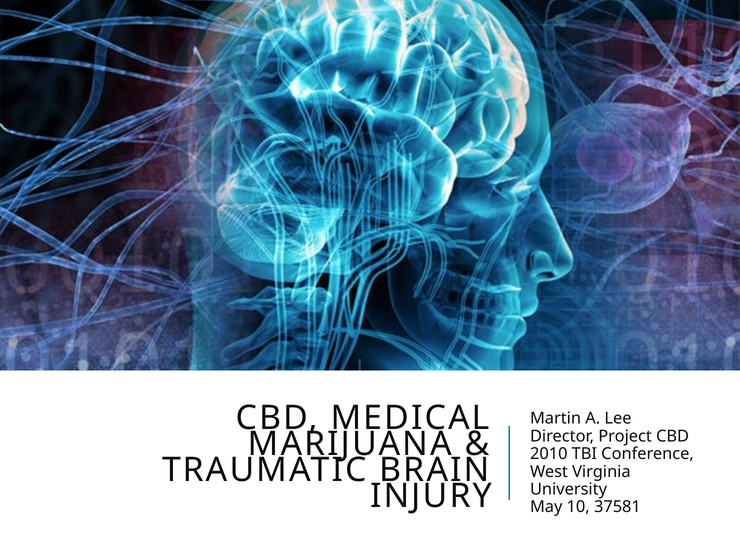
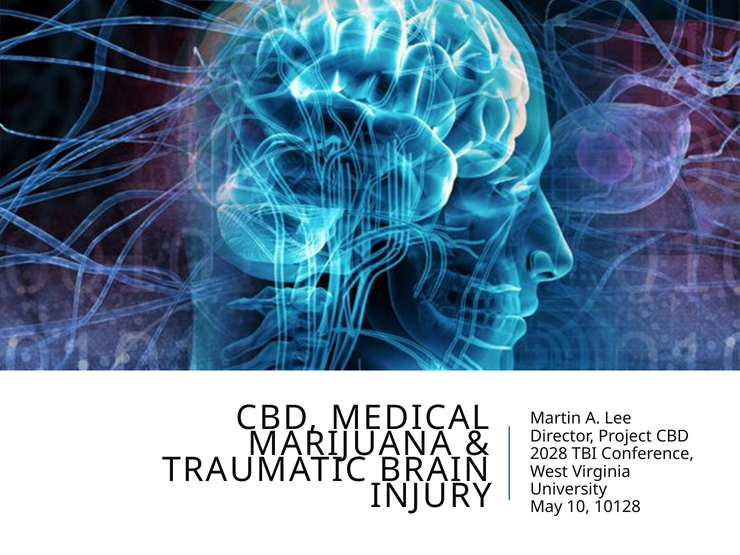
2010: 2010 -> 2028
37581: 37581 -> 10128
